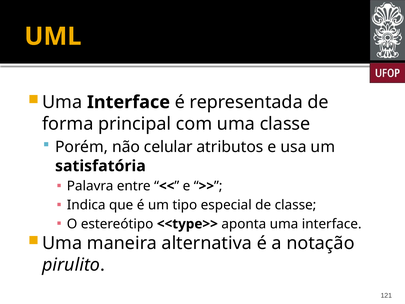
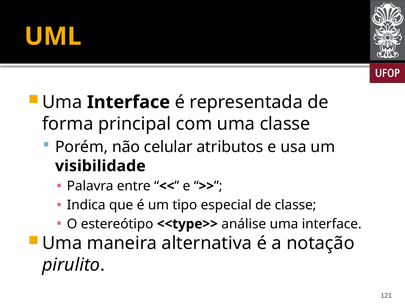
satisfatória: satisfatória -> visibilidade
aponta: aponta -> análise
